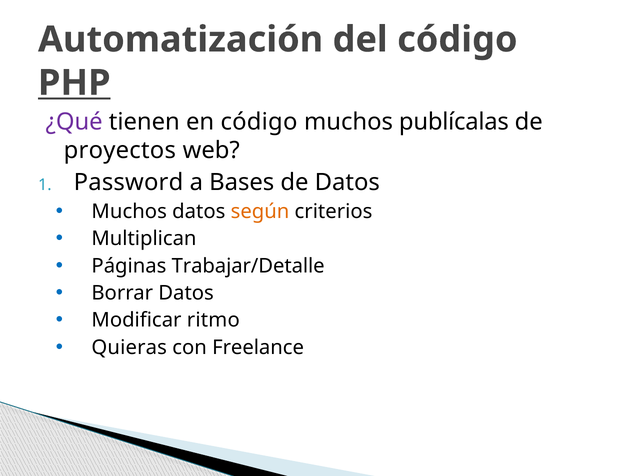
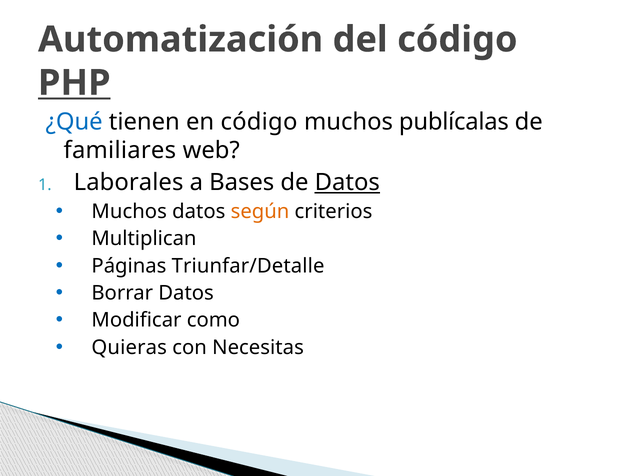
¿Qué colour: purple -> blue
proyectos: proyectos -> familiares
Password: Password -> Laborales
Datos at (347, 183) underline: none -> present
Trabajar/Detalle: Trabajar/Detalle -> Triunfar/Detalle
ritmo: ritmo -> como
Freelance: Freelance -> Necesitas
